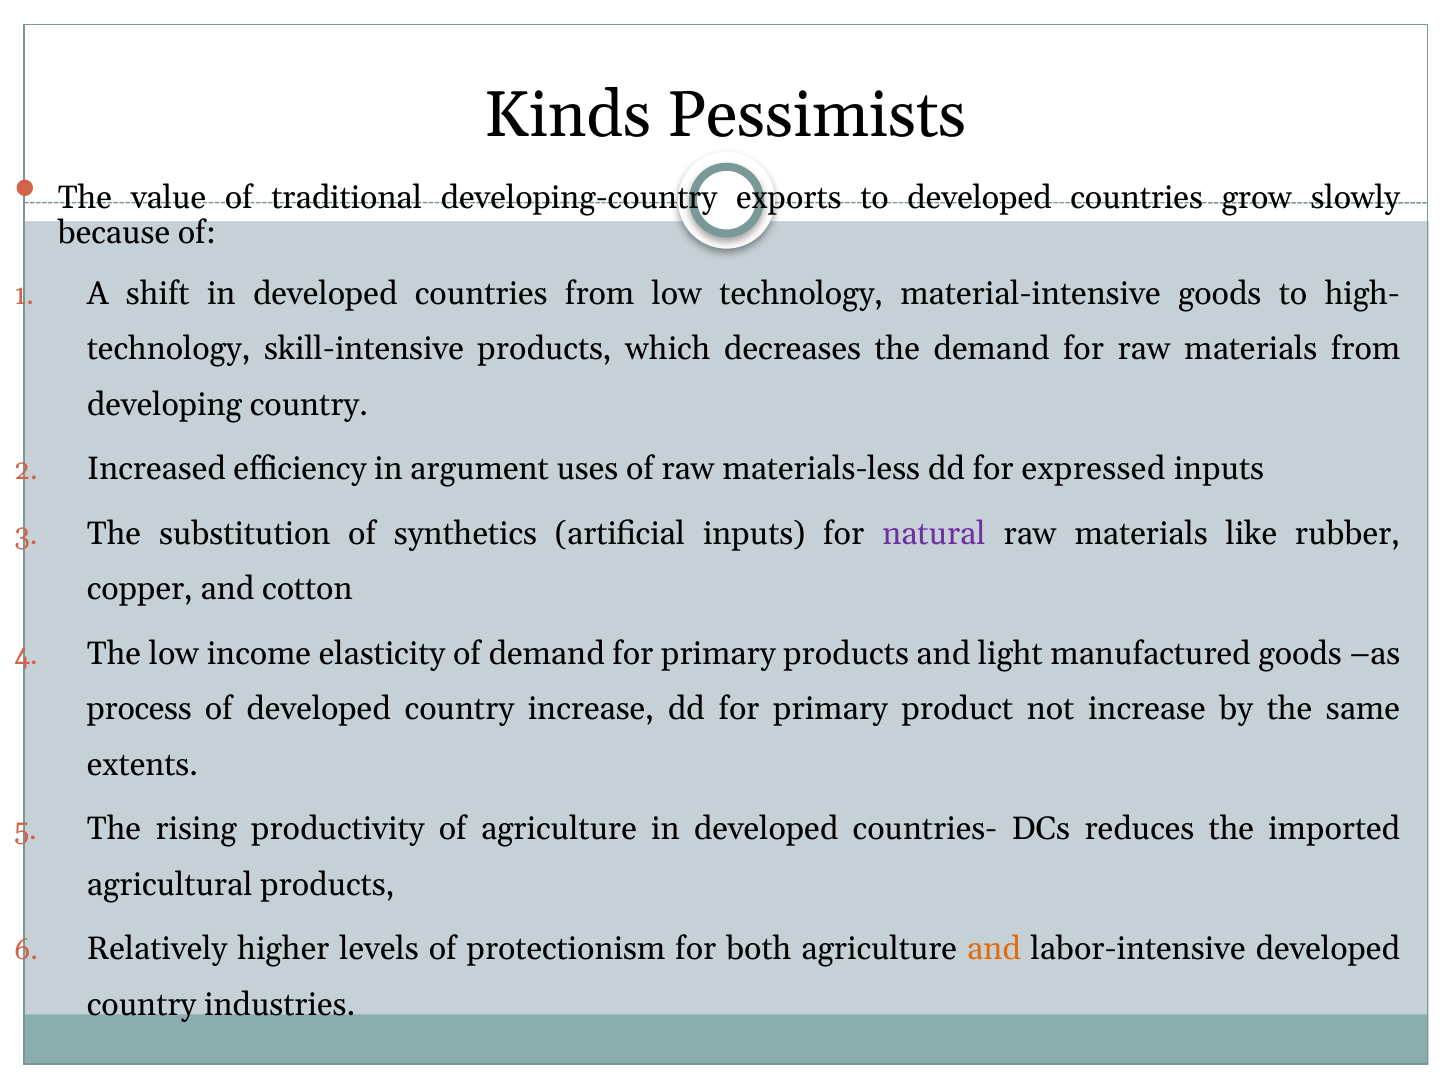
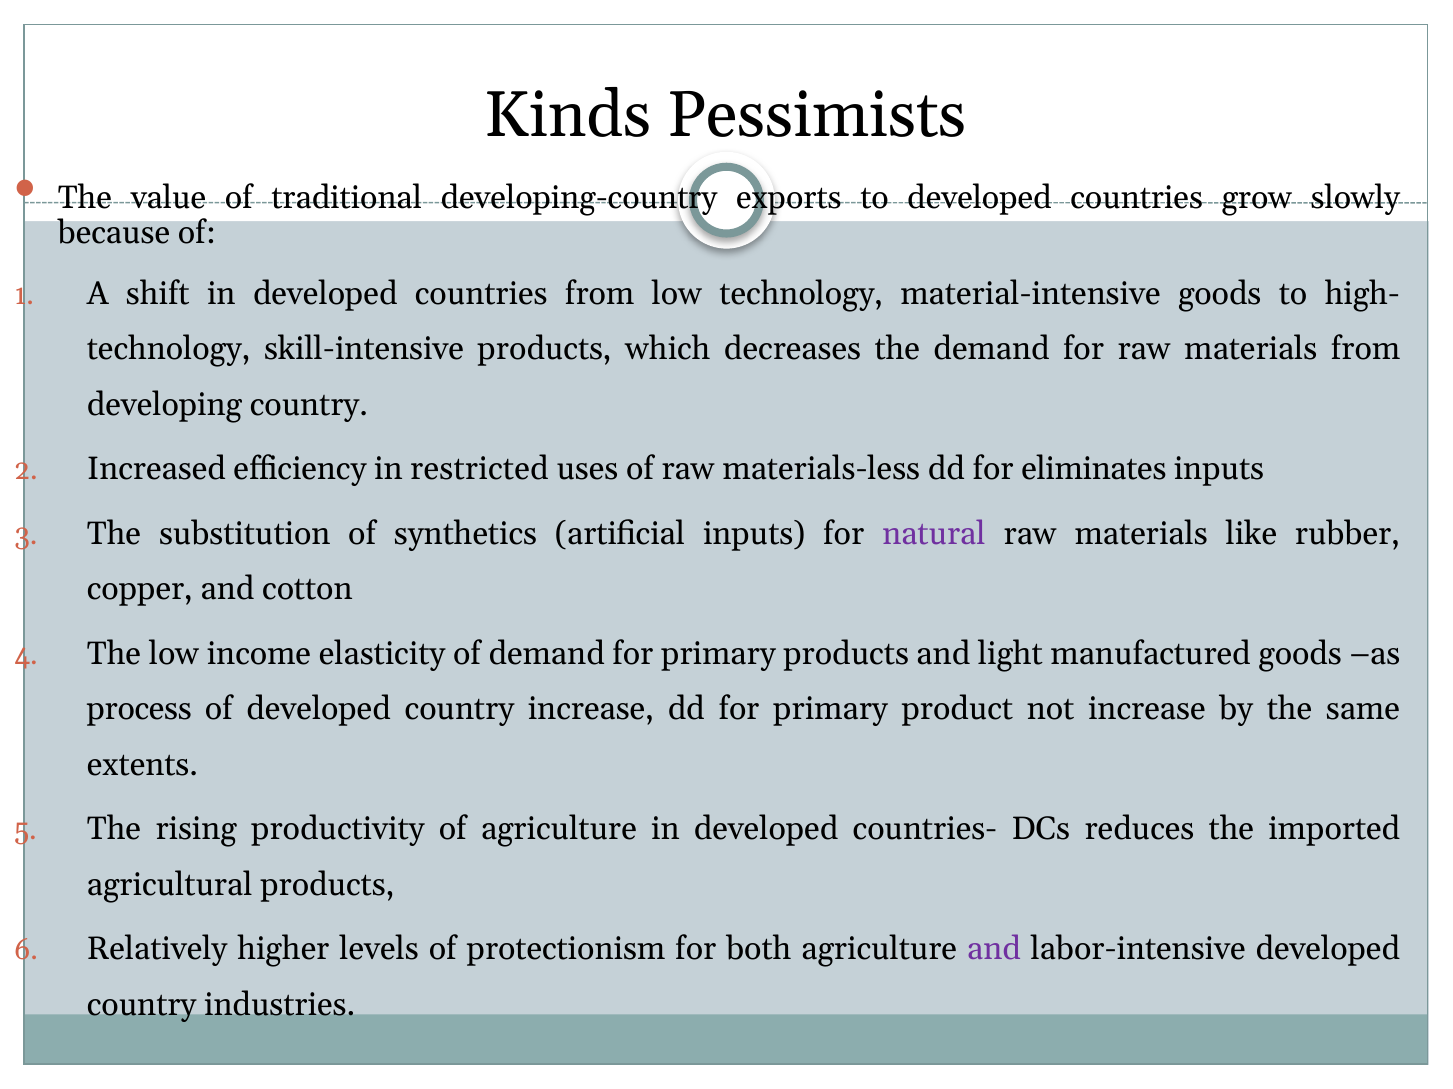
argument: argument -> restricted
expressed: expressed -> eliminates
and at (994, 950) colour: orange -> purple
